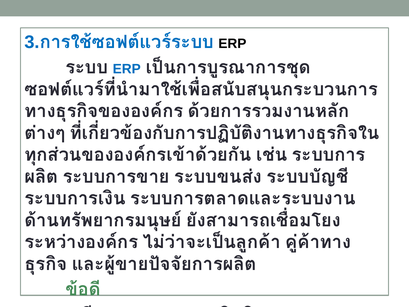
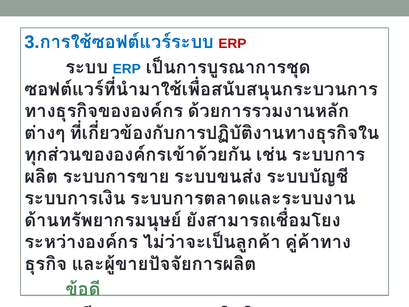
ERP at (232, 43) colour: black -> red
